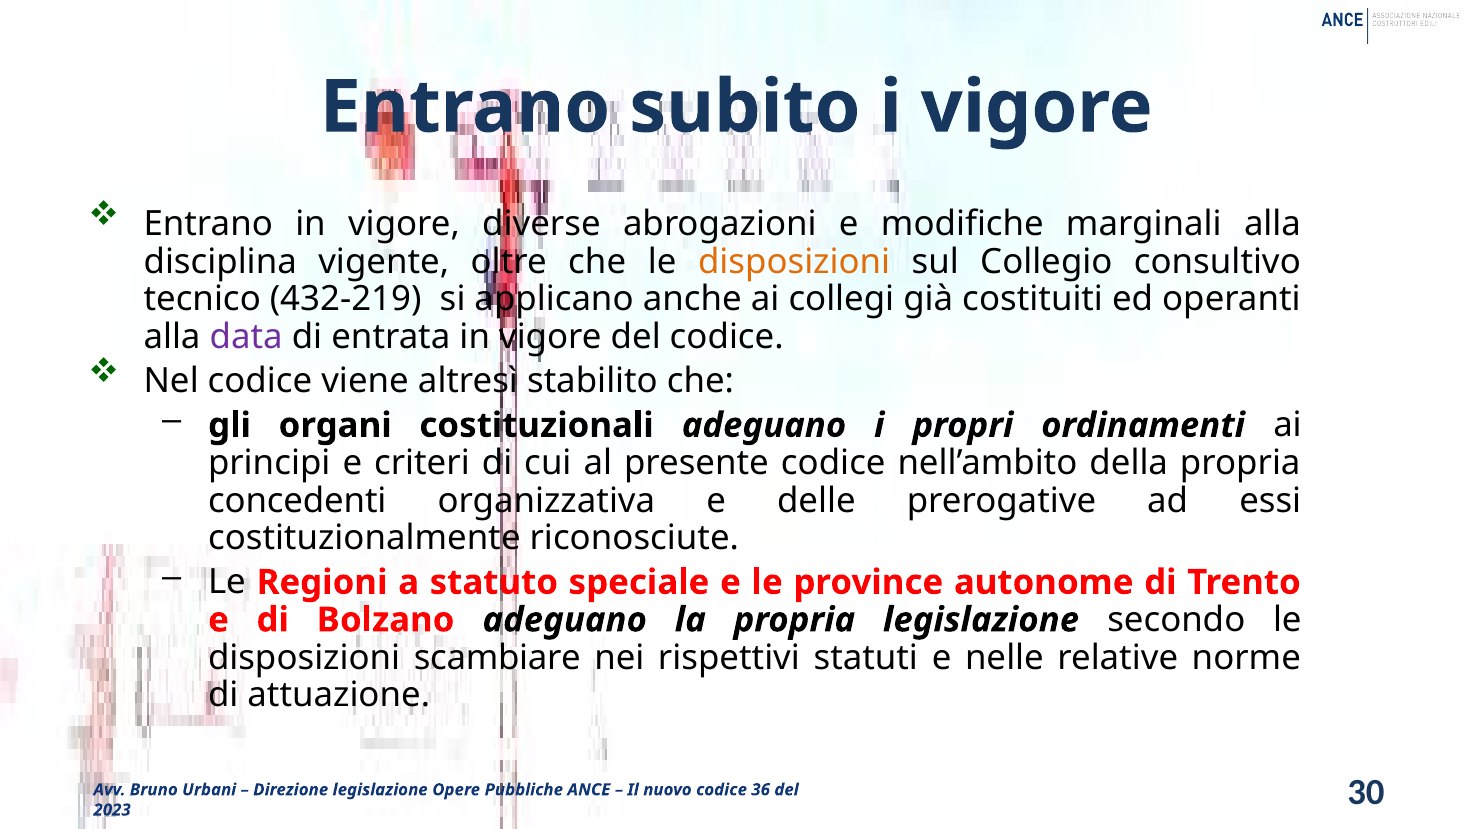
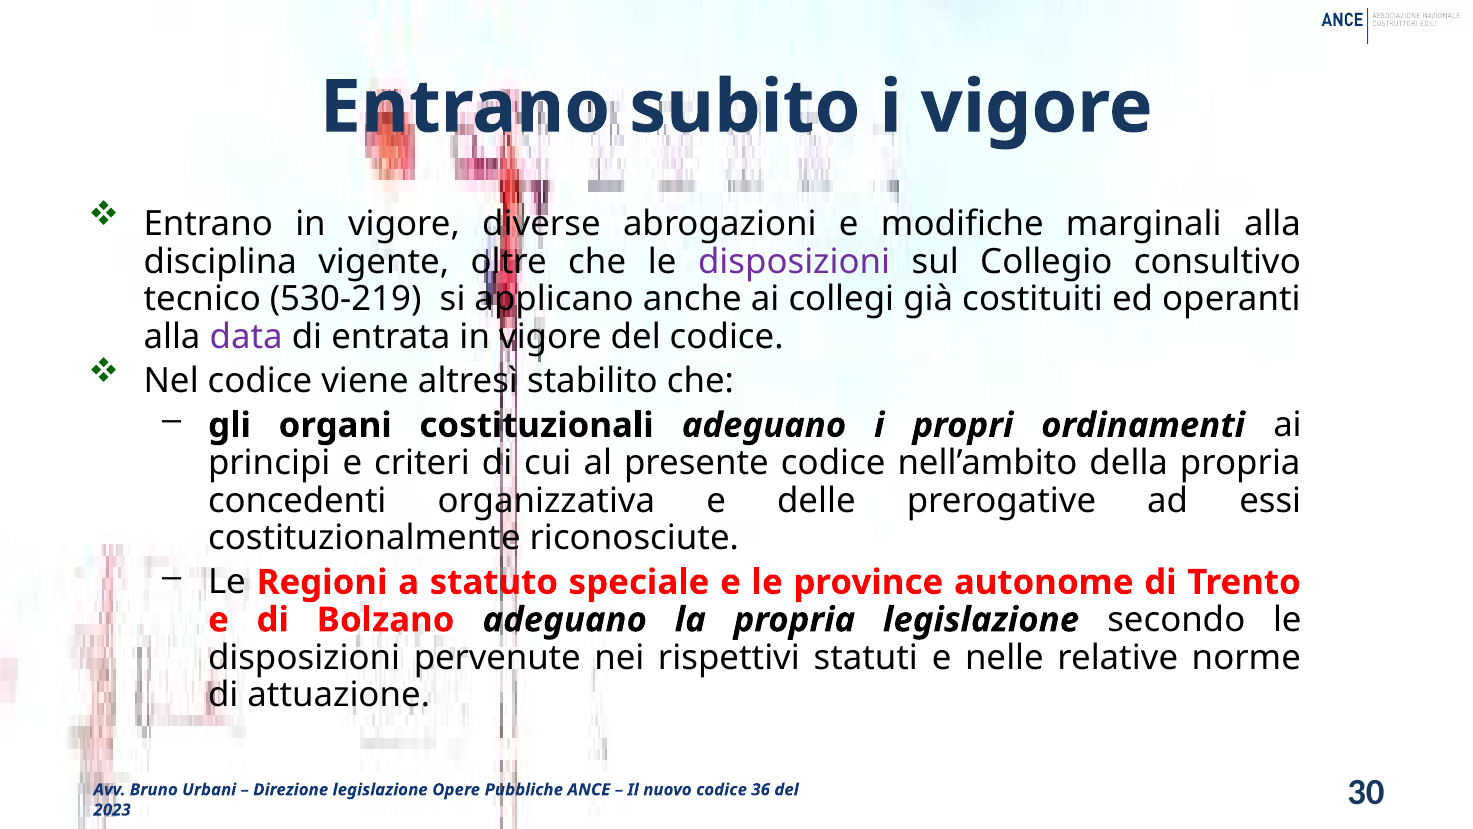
disposizioni at (794, 262) colour: orange -> purple
432-219: 432-219 -> 530-219
scambiare: scambiare -> pervenute
